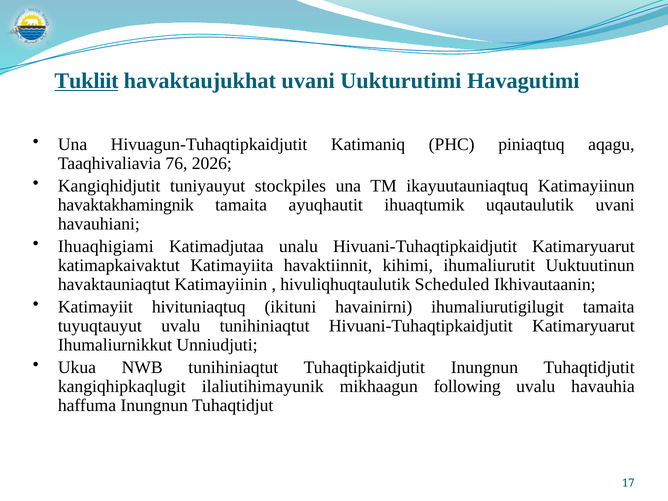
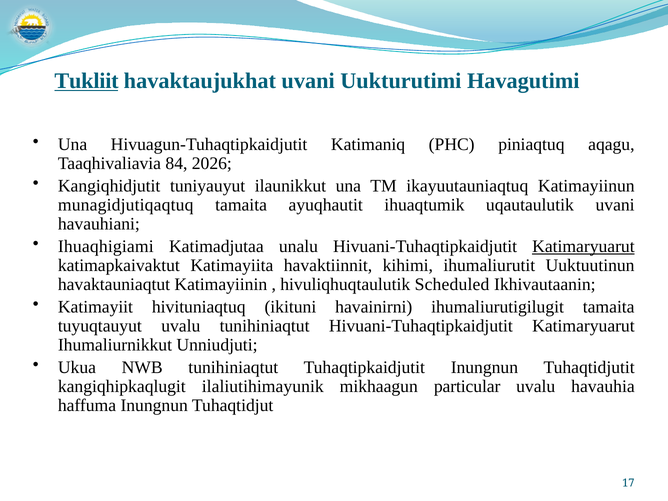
76: 76 -> 84
stockpiles: stockpiles -> ilaunikkut
havaktakhamingnik: havaktakhamingnik -> munagidjutiqaqtuq
Katimaryuarut at (583, 246) underline: none -> present
following: following -> particular
